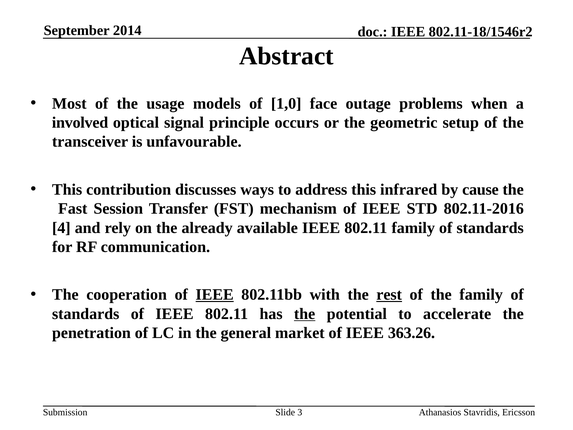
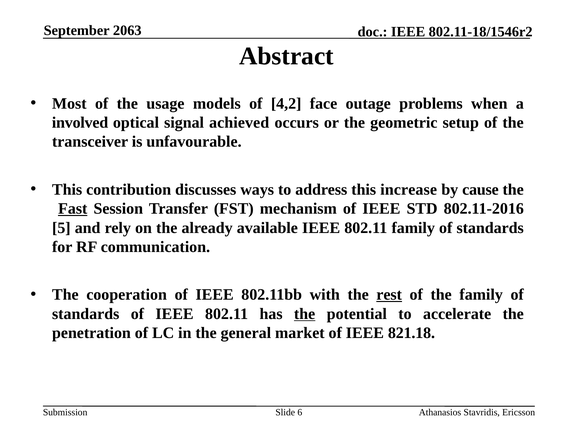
2014: 2014 -> 2063
1,0: 1,0 -> 4,2
principle: principle -> achieved
infrared: infrared -> increase
Fast underline: none -> present
4: 4 -> 5
IEEE at (215, 295) underline: present -> none
363.26: 363.26 -> 821.18
3: 3 -> 6
